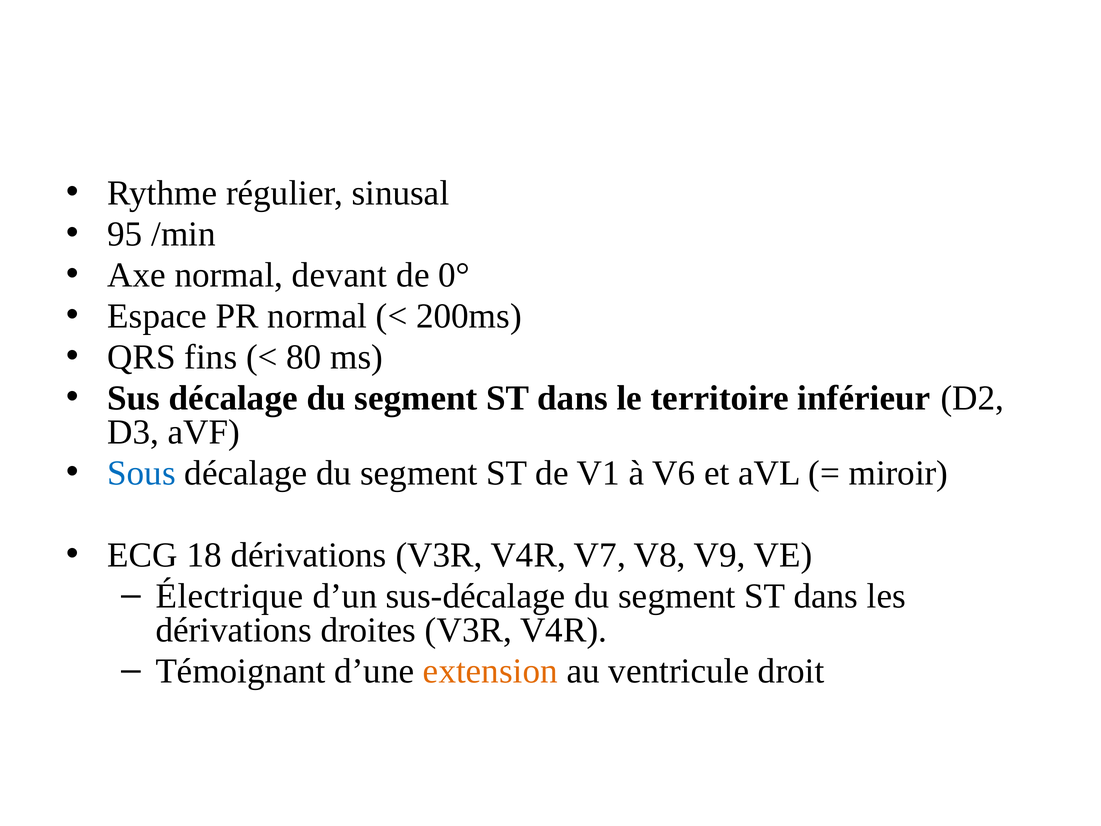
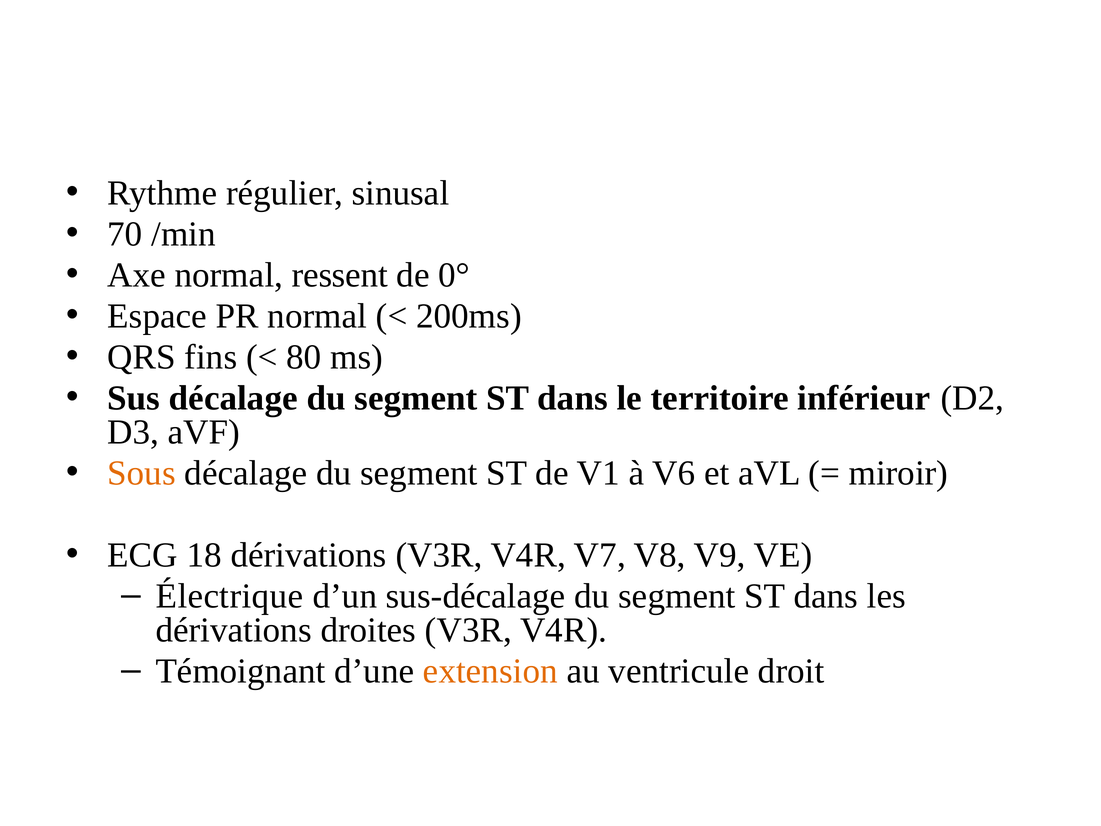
95: 95 -> 70
devant: devant -> ressent
Sous colour: blue -> orange
